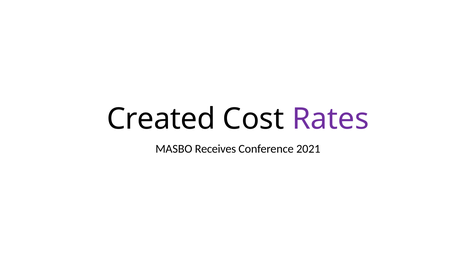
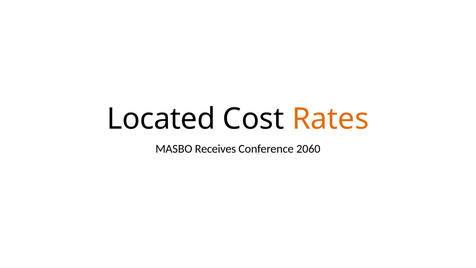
Created: Created -> Located
Rates colour: purple -> orange
2021: 2021 -> 2060
